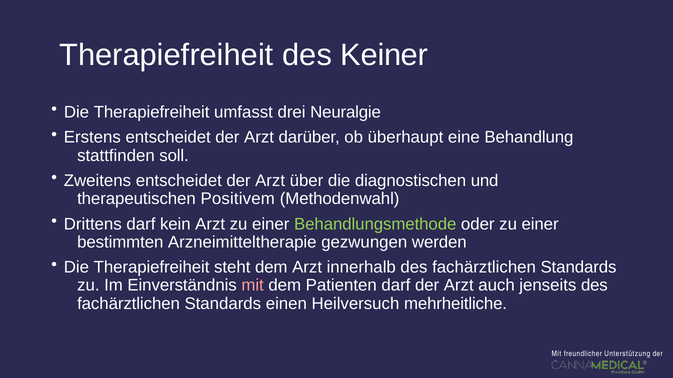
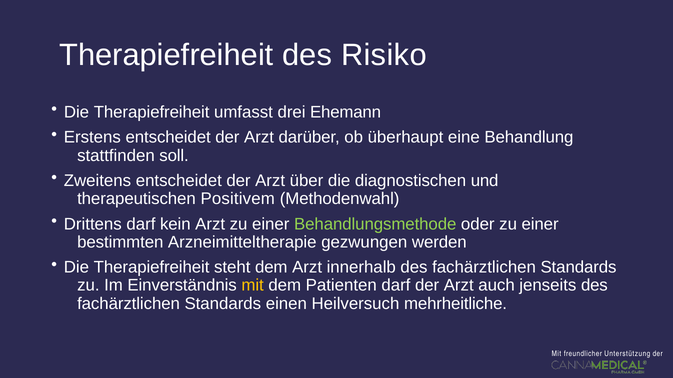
Keiner: Keiner -> Risiko
Neuralgie: Neuralgie -> Ehemann
mit at (253, 286) colour: pink -> yellow
